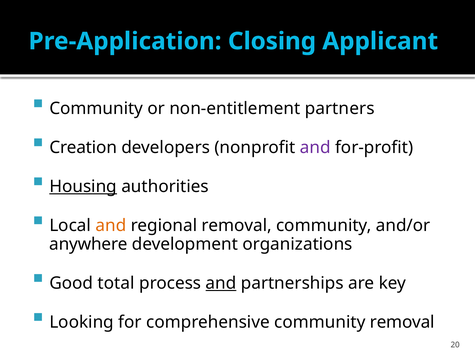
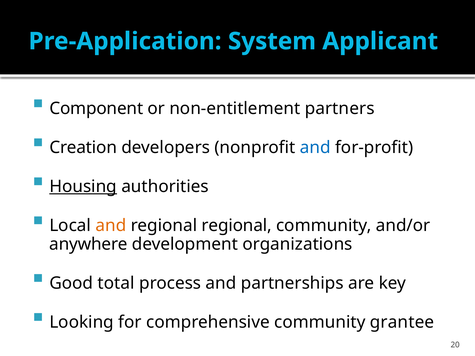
Closing: Closing -> System
Community at (96, 108): Community -> Component
and at (315, 148) colour: purple -> blue
regional removal: removal -> regional
and at (221, 283) underline: present -> none
community removal: removal -> grantee
